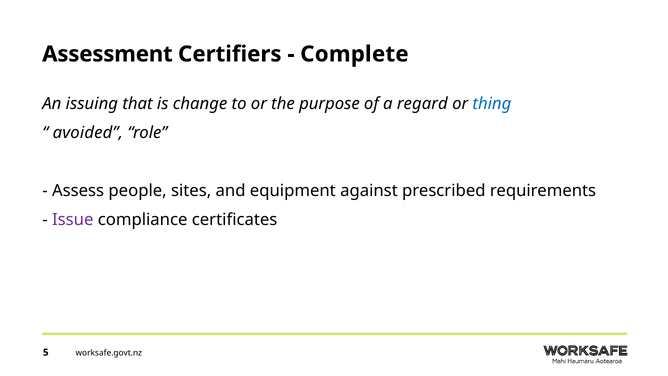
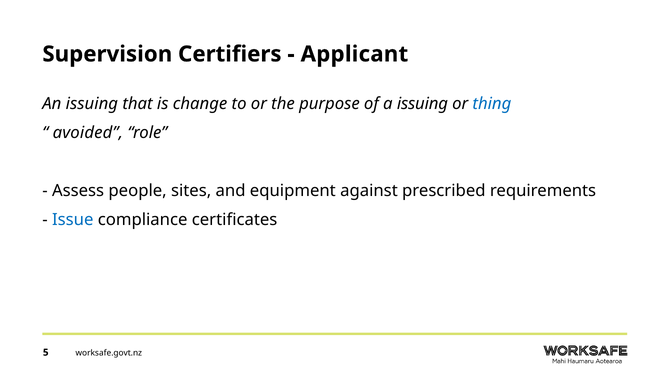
Assessment: Assessment -> Supervision
Complete: Complete -> Applicant
a regard: regard -> issuing
Issue colour: purple -> blue
